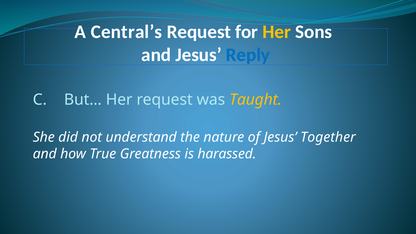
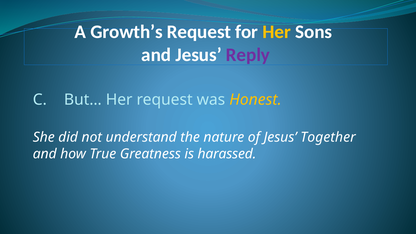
Central’s: Central’s -> Growth’s
Reply colour: blue -> purple
Taught: Taught -> Honest
